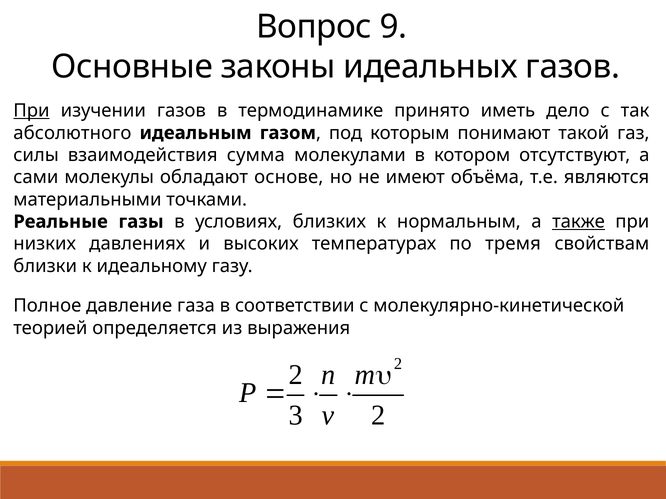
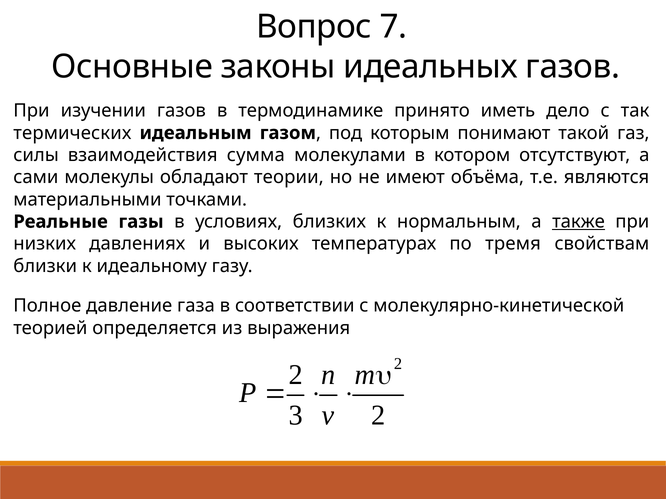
9: 9 -> 7
При at (31, 111) underline: present -> none
абсолютного: абсолютного -> термических
основе: основе -> теории
